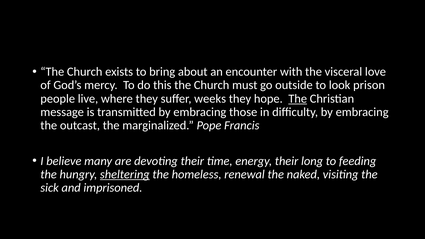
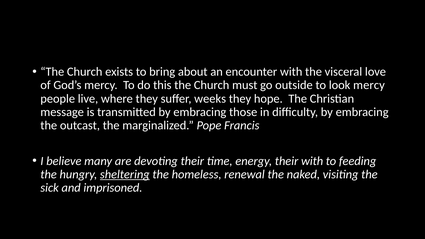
look prison: prison -> mercy
The at (298, 99) underline: present -> none
their long: long -> with
